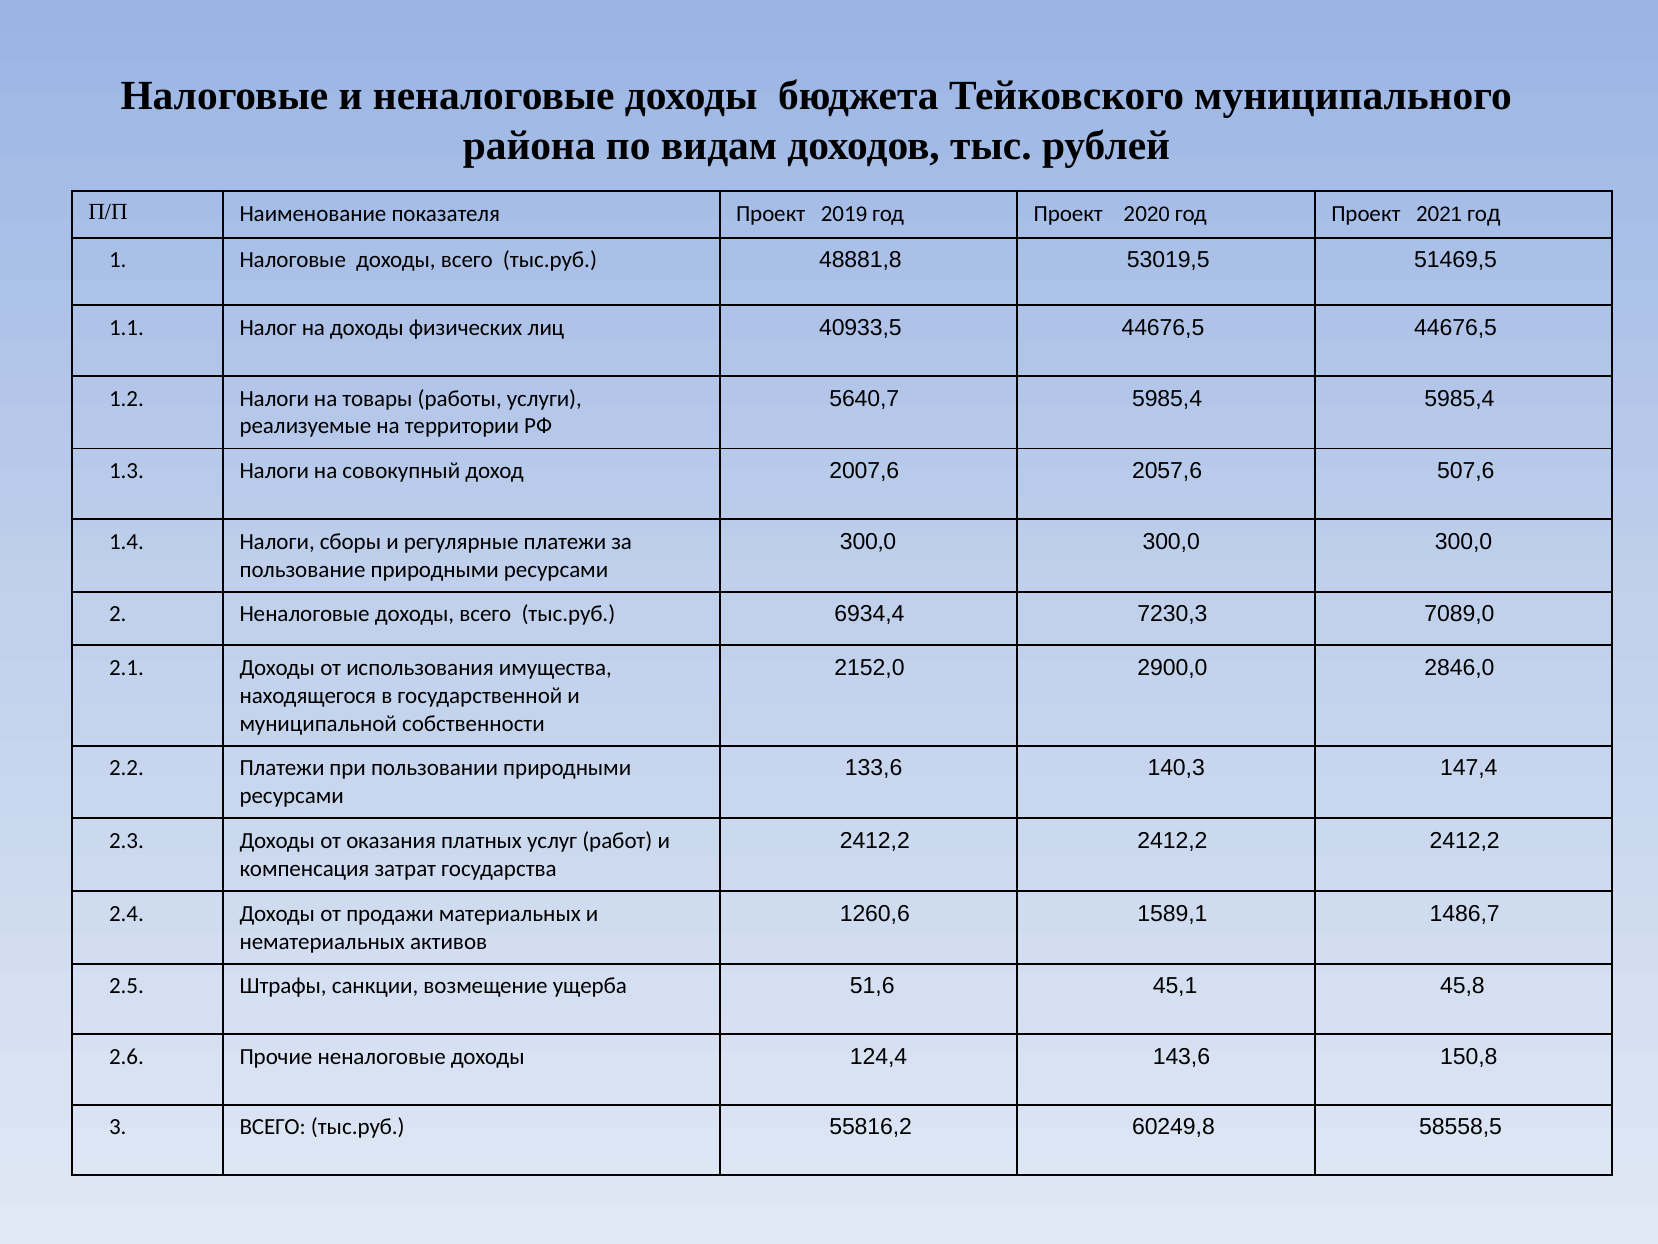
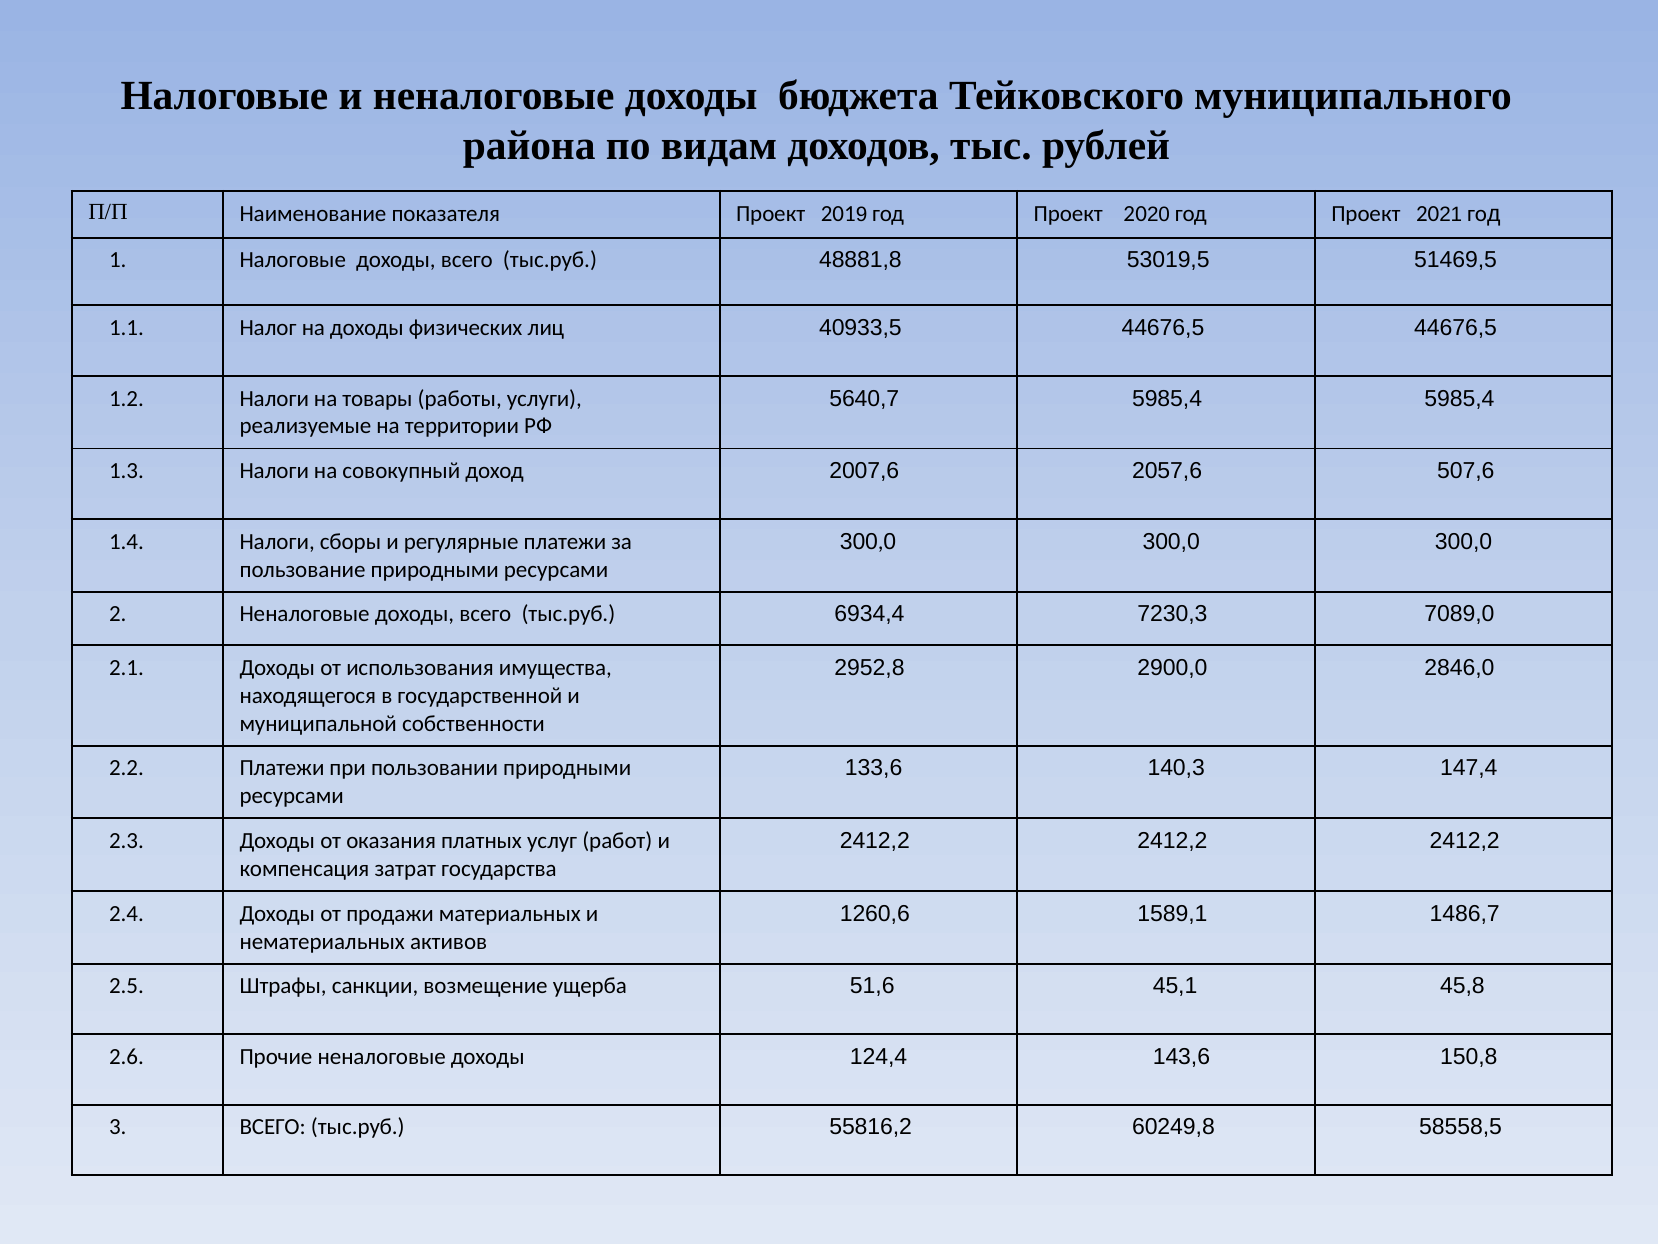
2152,0: 2152,0 -> 2952,8
